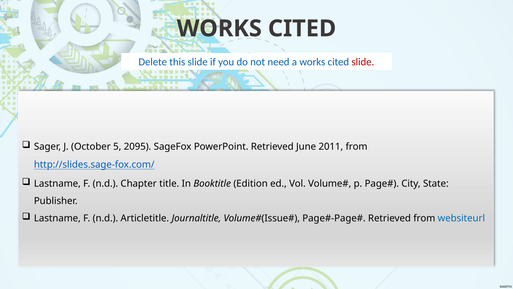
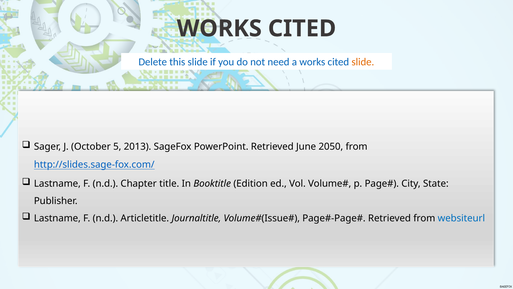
slide at (363, 62) colour: red -> orange
2095: 2095 -> 2013
2011: 2011 -> 2050
